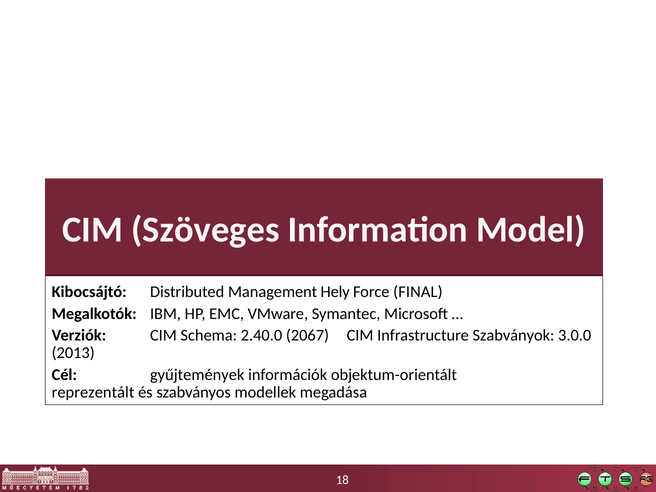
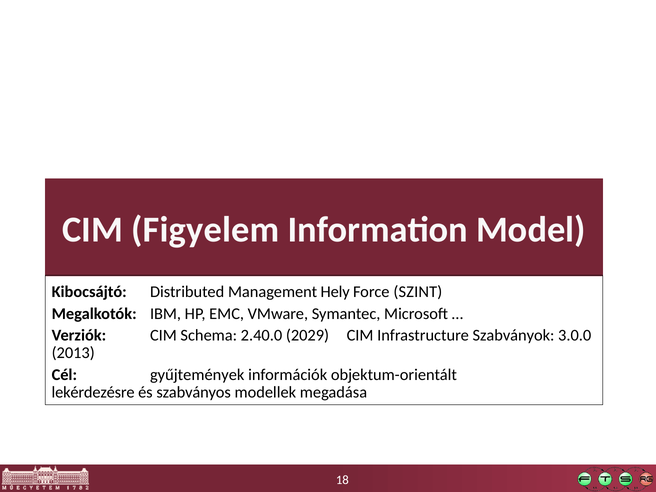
Szöveges: Szöveges -> Figyelem
FINAL: FINAL -> SZINT
2067: 2067 -> 2029
reprezentált: reprezentált -> lekérdezésre
